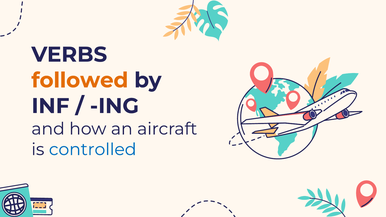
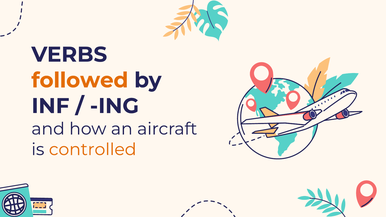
controlled colour: blue -> orange
